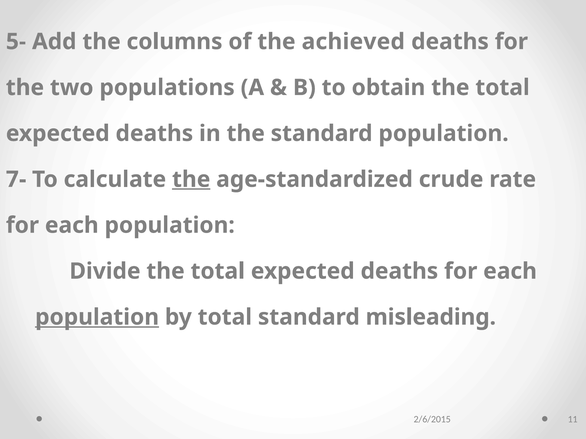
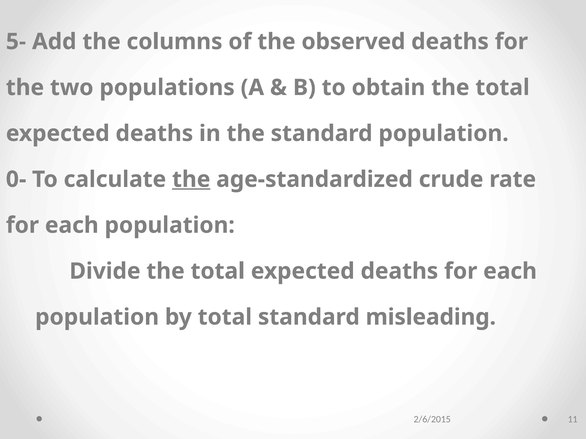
achieved: achieved -> observed
7-: 7- -> 0-
population at (97, 317) underline: present -> none
